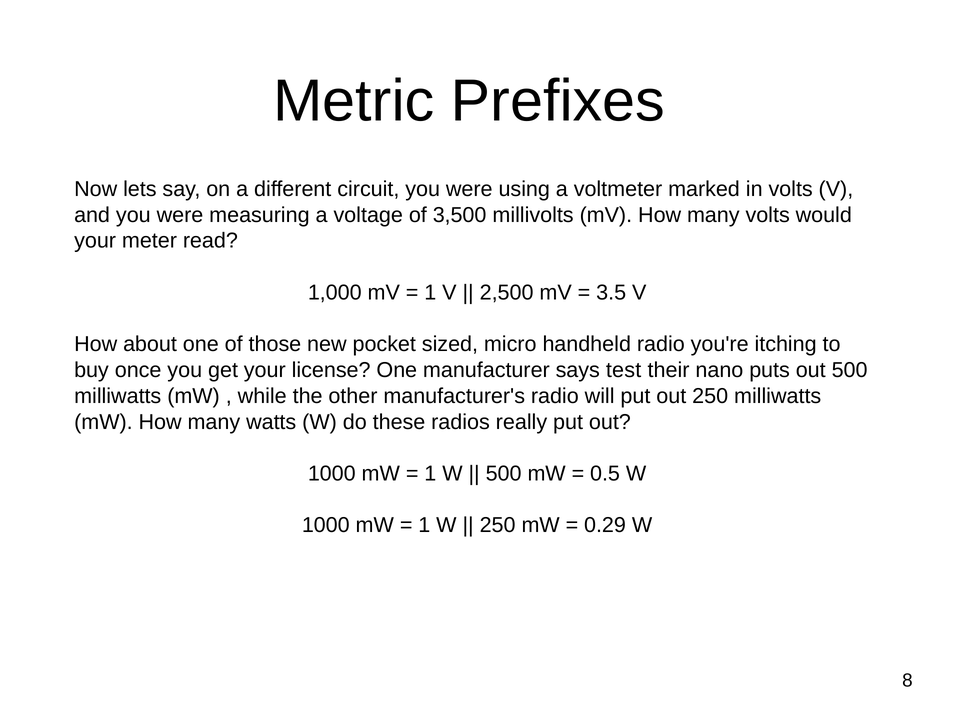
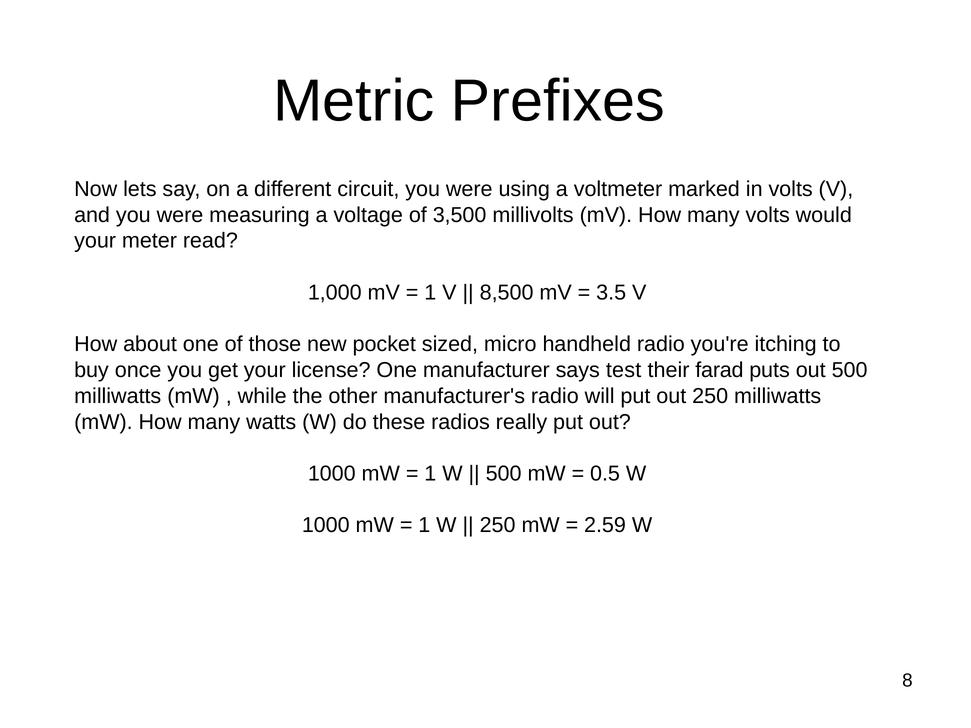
2,500: 2,500 -> 8,500
nano: nano -> farad
0.29: 0.29 -> 2.59
